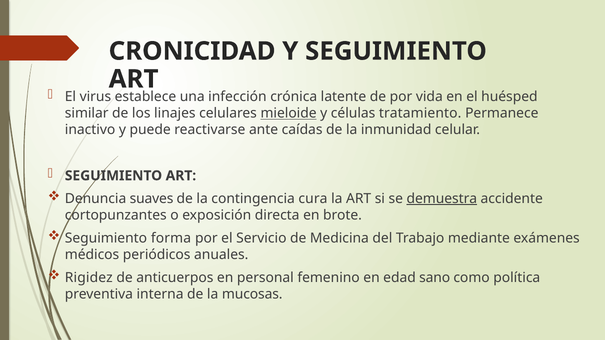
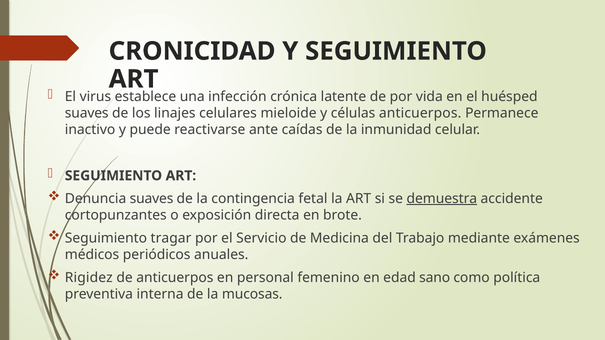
similar at (87, 113): similar -> suaves
mieloide underline: present -> none
células tratamiento: tratamiento -> anticuerpos
cura: cura -> fetal
forma: forma -> tragar
